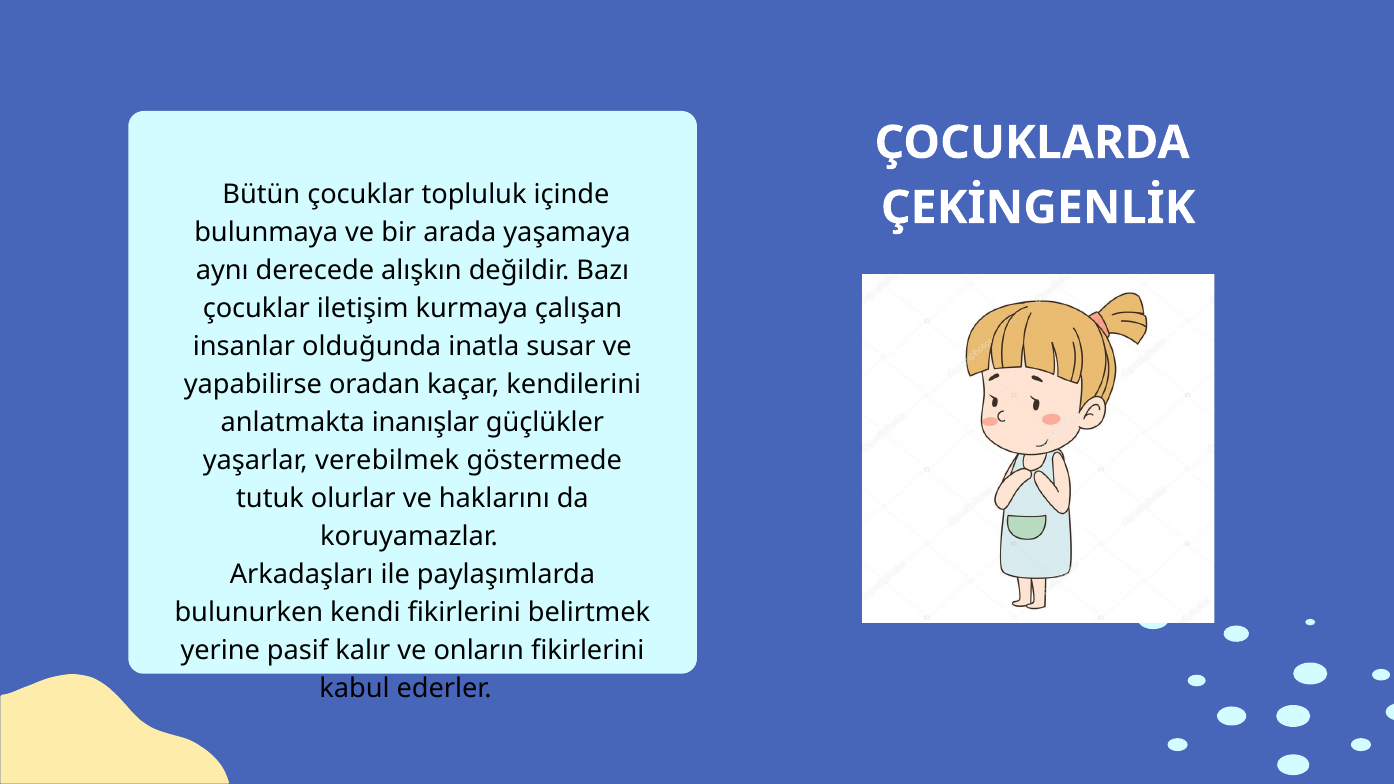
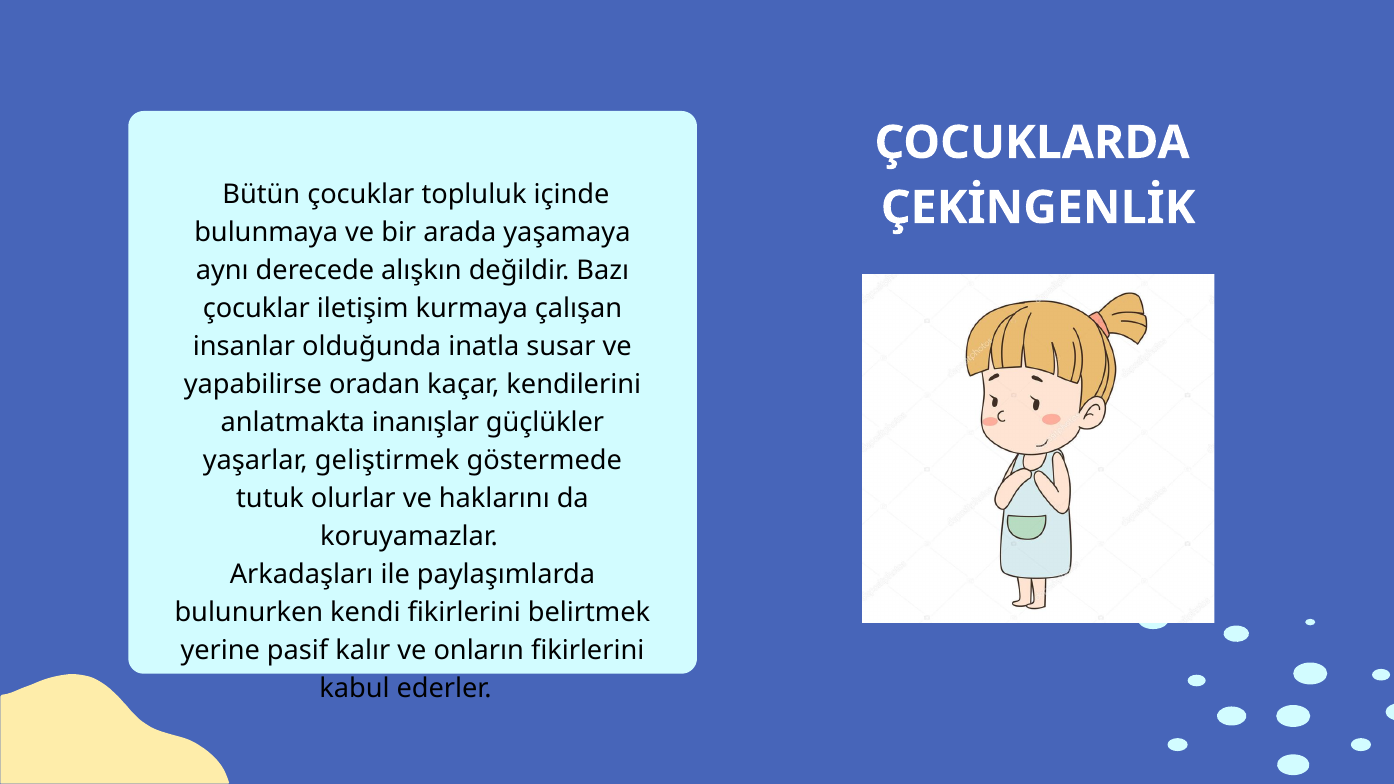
verebilmek: verebilmek -> geliştirmek
